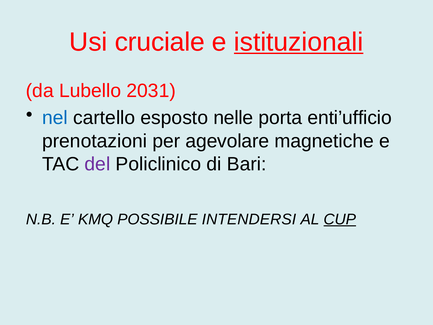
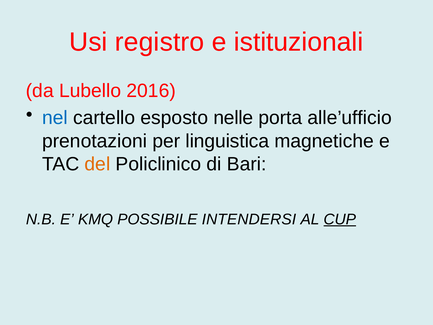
cruciale: cruciale -> registro
istituzionali underline: present -> none
2031: 2031 -> 2016
enti’ufficio: enti’ufficio -> alle’ufficio
agevolare: agevolare -> linguistica
del colour: purple -> orange
